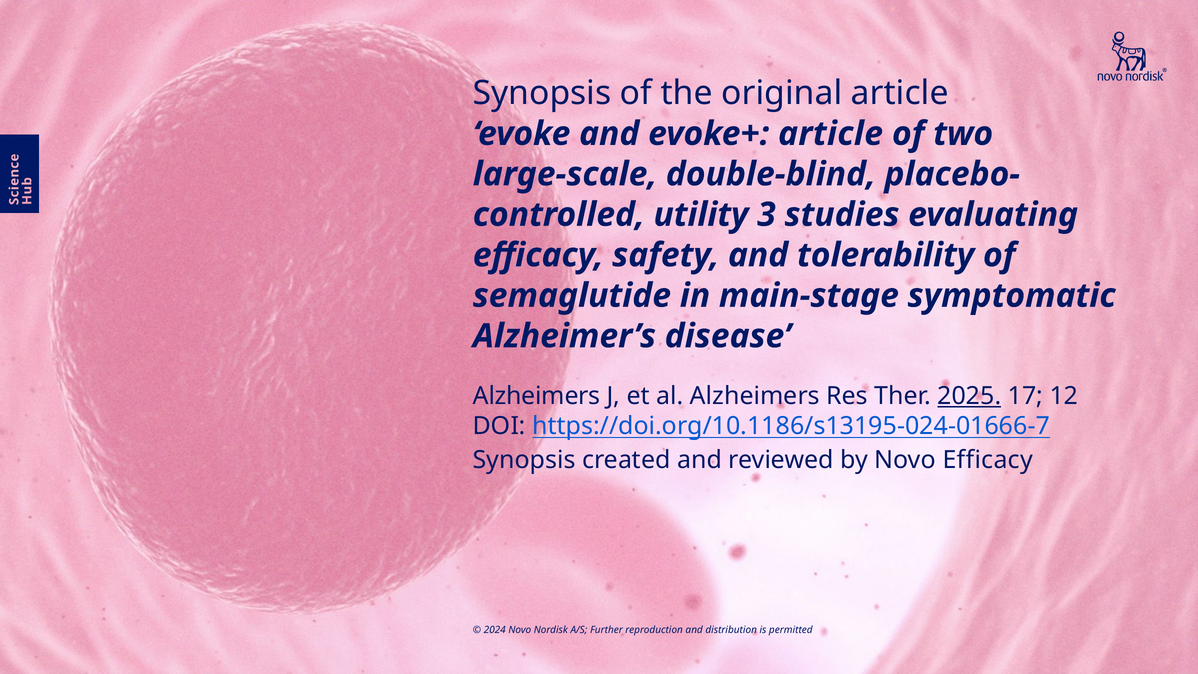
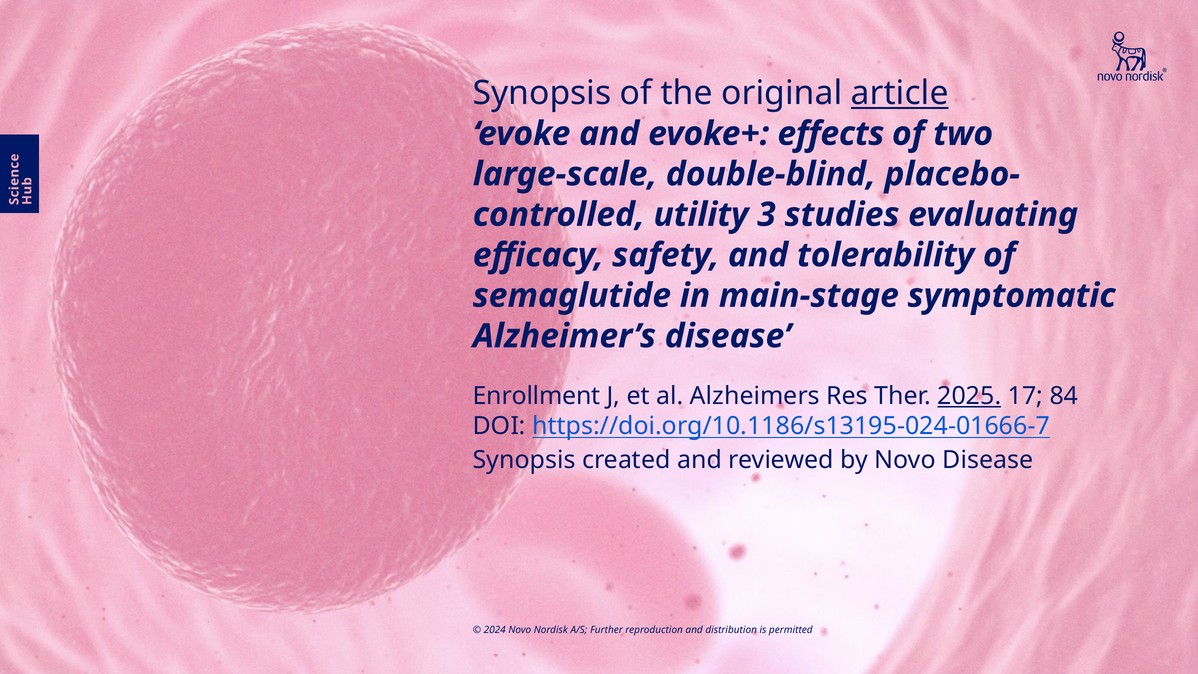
article at (900, 93) underline: none -> present
evoke+ article: article -> effects
Alzheimers at (537, 396): Alzheimers -> Enrollment
12: 12 -> 84
Novo Efficacy: Efficacy -> Disease
